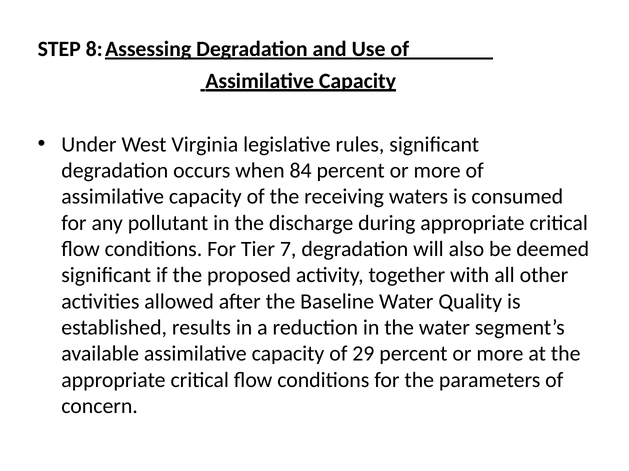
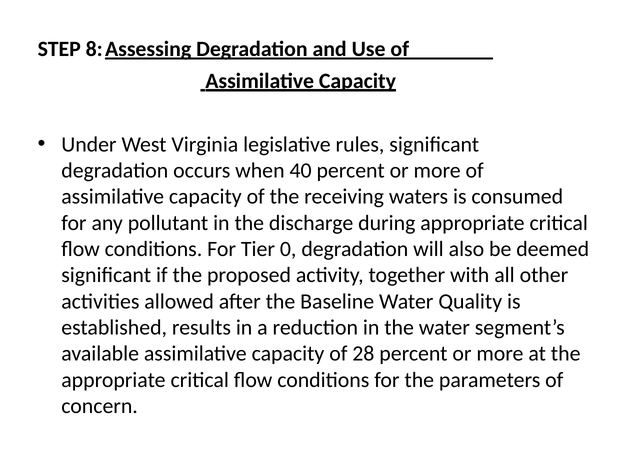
84: 84 -> 40
7: 7 -> 0
29: 29 -> 28
